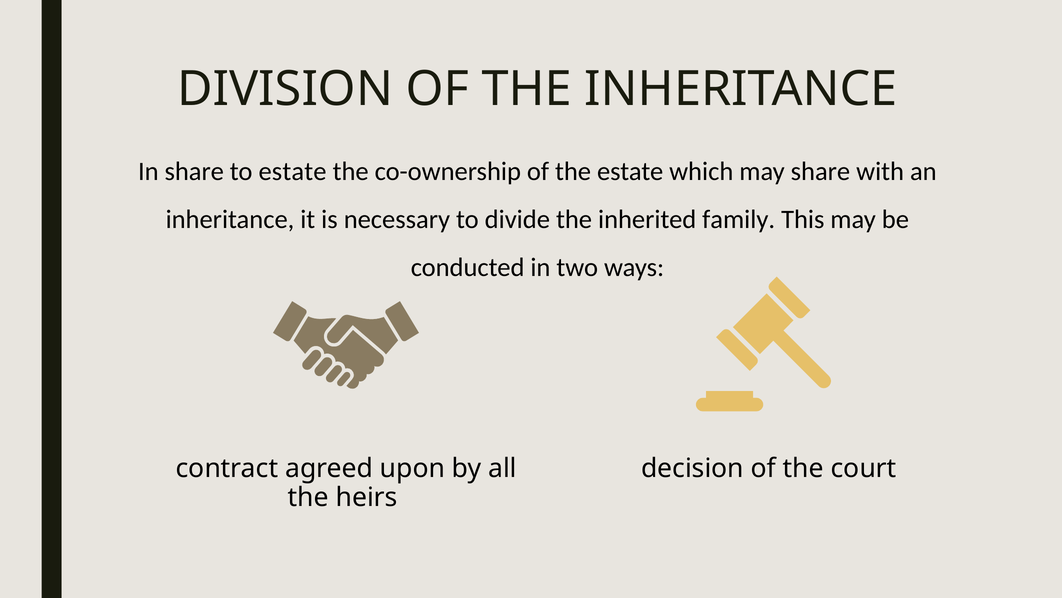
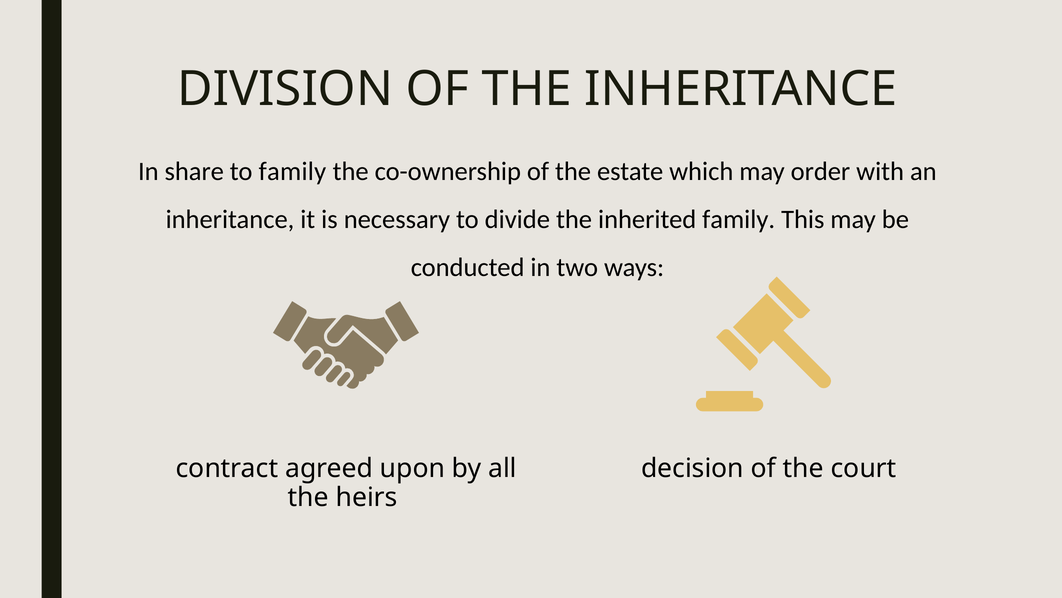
to estate: estate -> family
may share: share -> order
